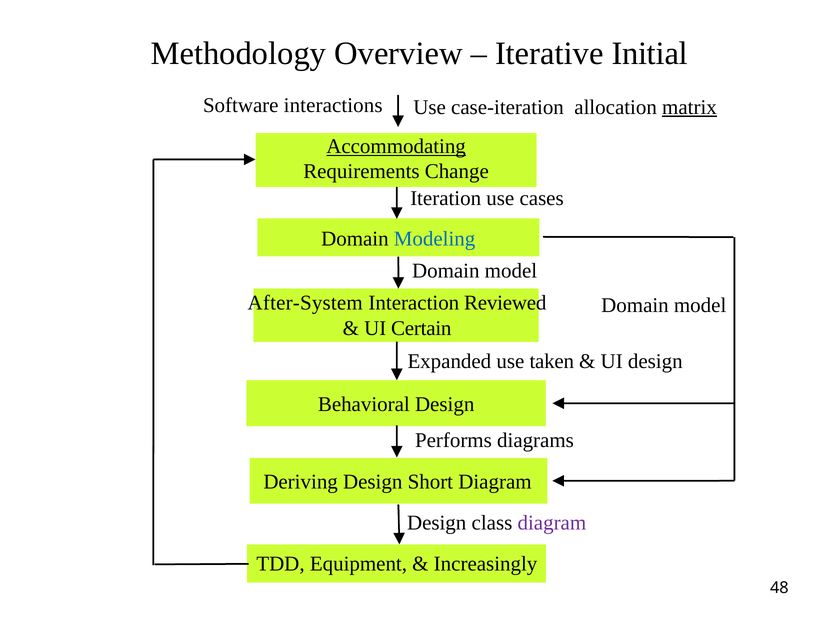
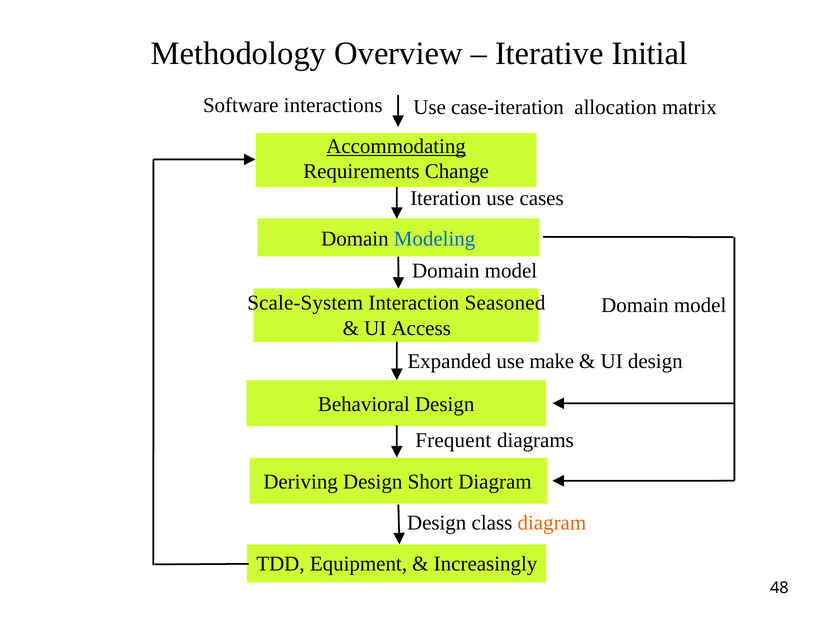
matrix underline: present -> none
After-System: After-System -> Scale-System
Reviewed: Reviewed -> Seasoned
Certain: Certain -> Access
taken: taken -> make
Performs: Performs -> Frequent
diagram at (552, 523) colour: purple -> orange
